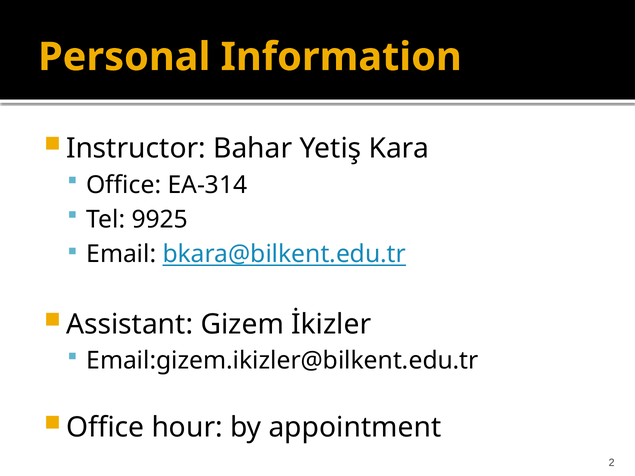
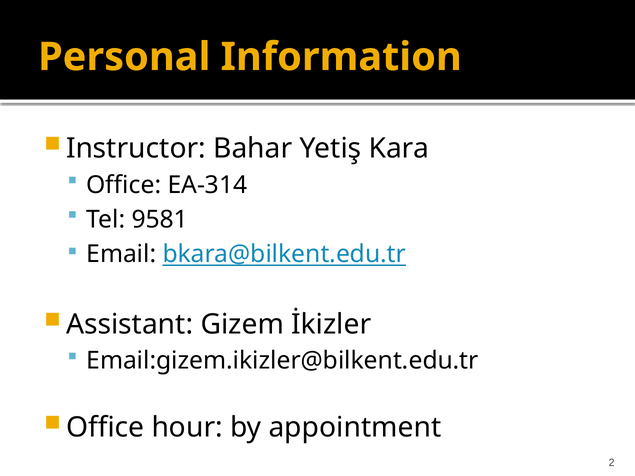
9925: 9925 -> 9581
